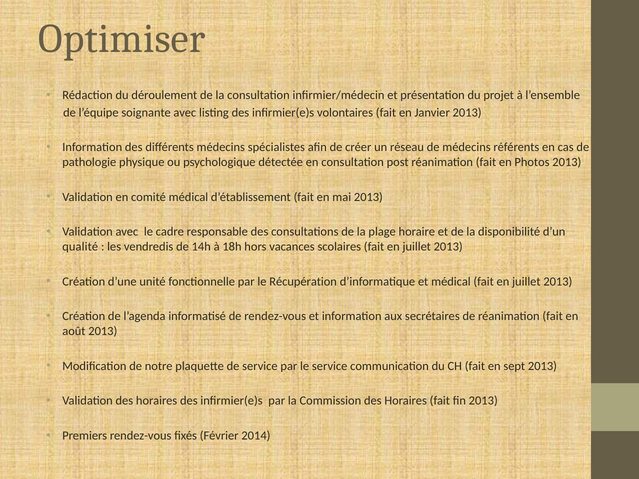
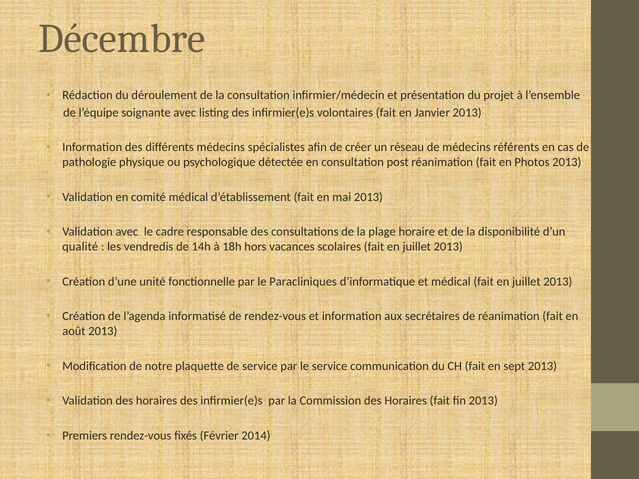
Optimiser: Optimiser -> Décembre
Récupération: Récupération -> Paracliniques
